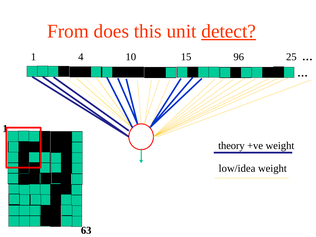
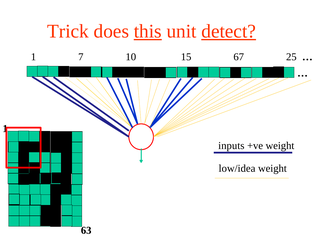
From: From -> Trick
this underline: none -> present
4: 4 -> 7
96: 96 -> 67
theory: theory -> inputs
